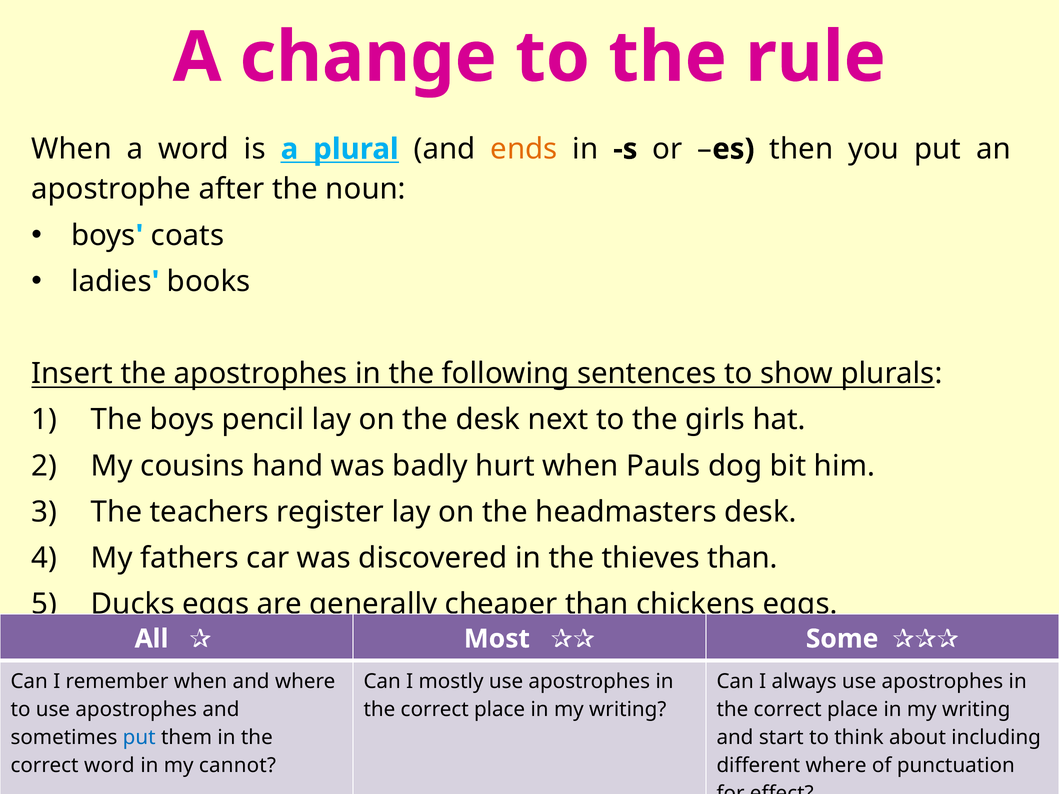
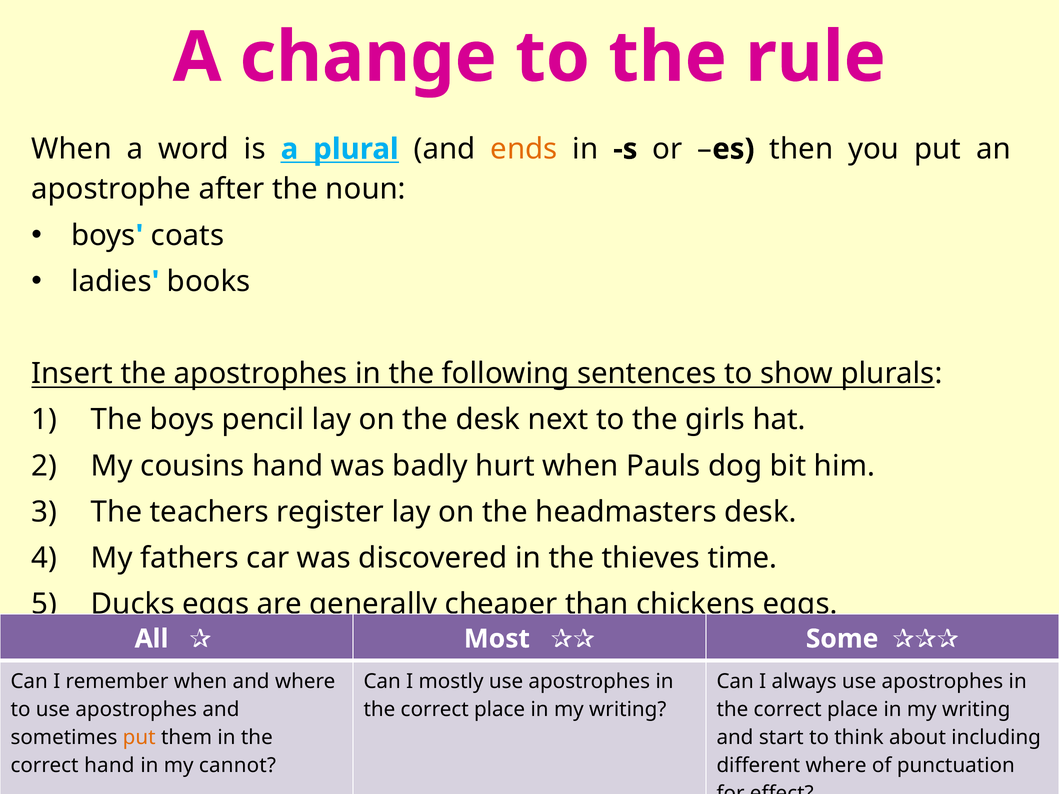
thieves than: than -> time
put at (139, 738) colour: blue -> orange
correct word: word -> hand
